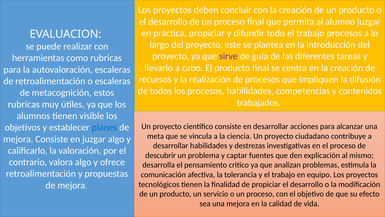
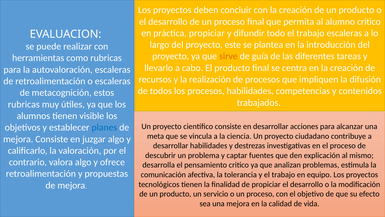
alumno juzgar: juzgar -> critico
trabajo procesos: procesos -> escaleras
sirve colour: purple -> orange
